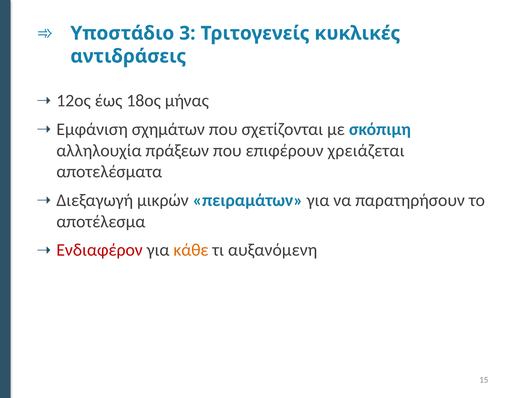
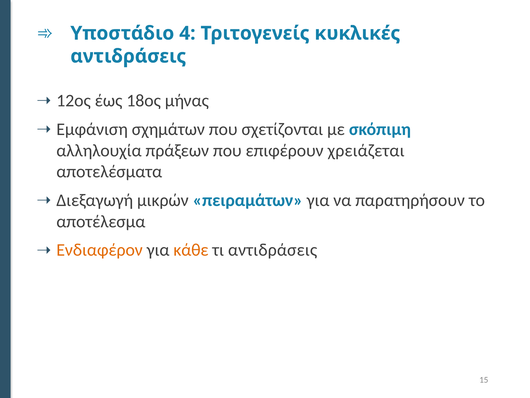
3: 3 -> 4
Ενδιαφέρον colour: red -> orange
τι αυξανόμενη: αυξανόμενη -> αντιδράσεις
